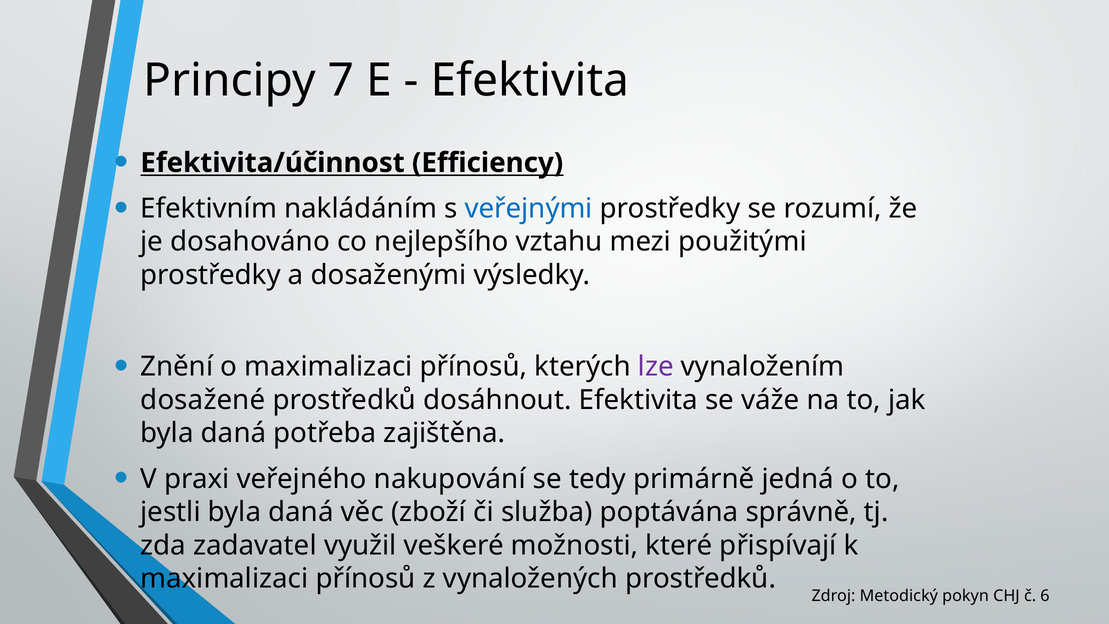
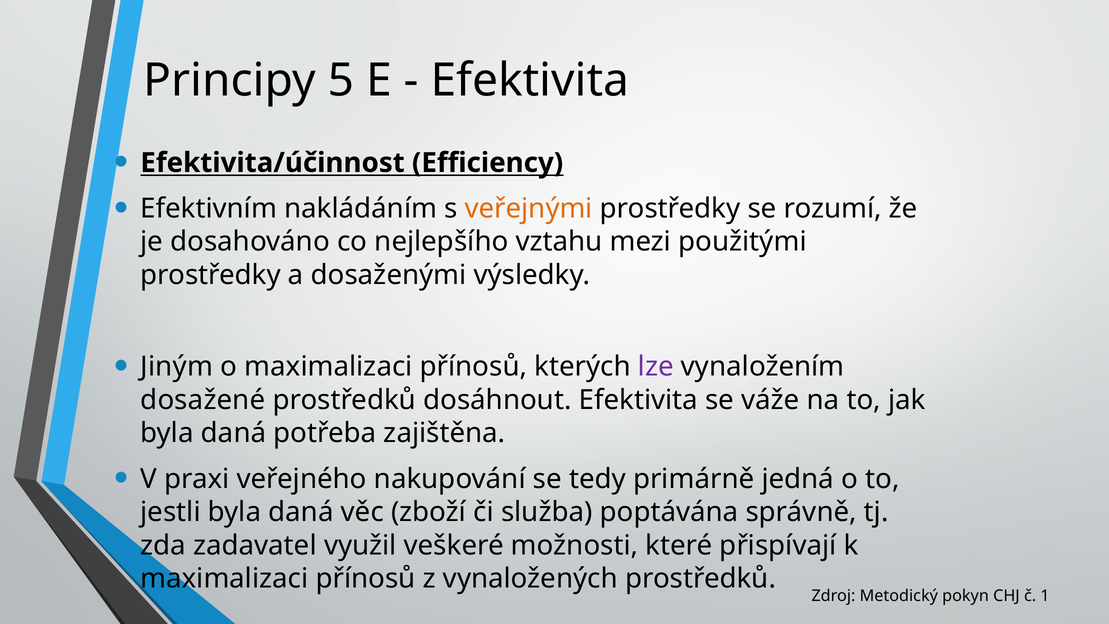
7: 7 -> 5
veřejnými colour: blue -> orange
Znění: Znění -> Jiným
6: 6 -> 1
